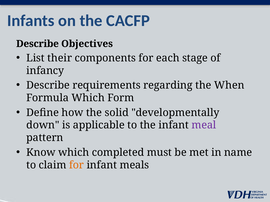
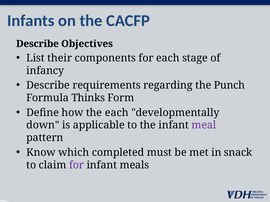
When: When -> Punch
Formula Which: Which -> Thinks
the solid: solid -> each
name: name -> snack
for at (76, 165) colour: orange -> purple
